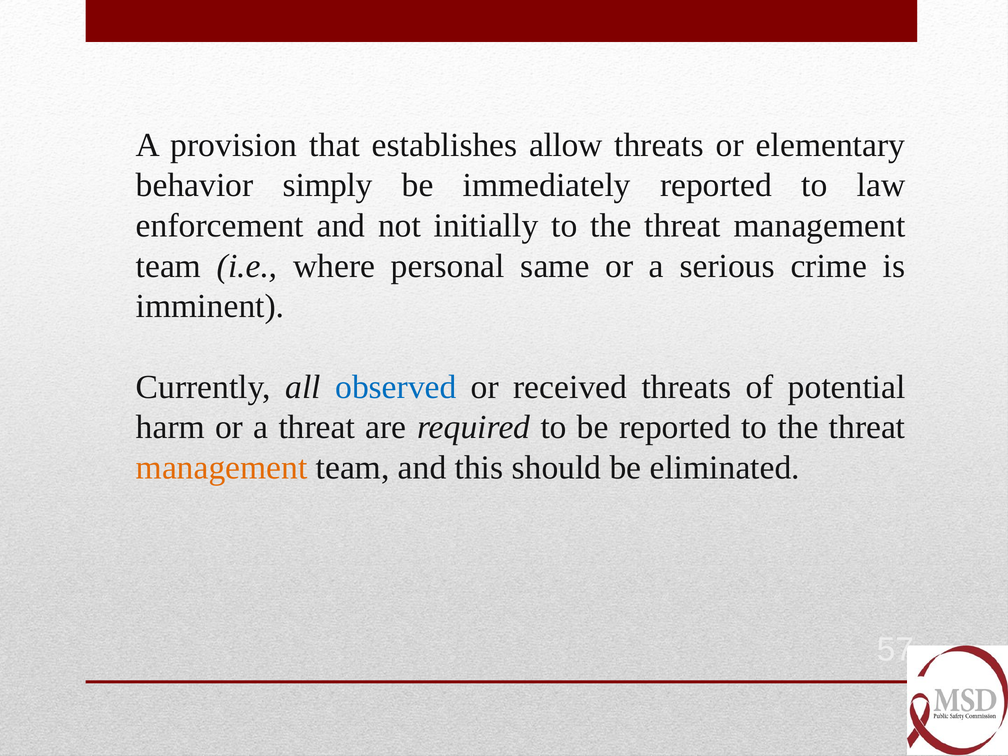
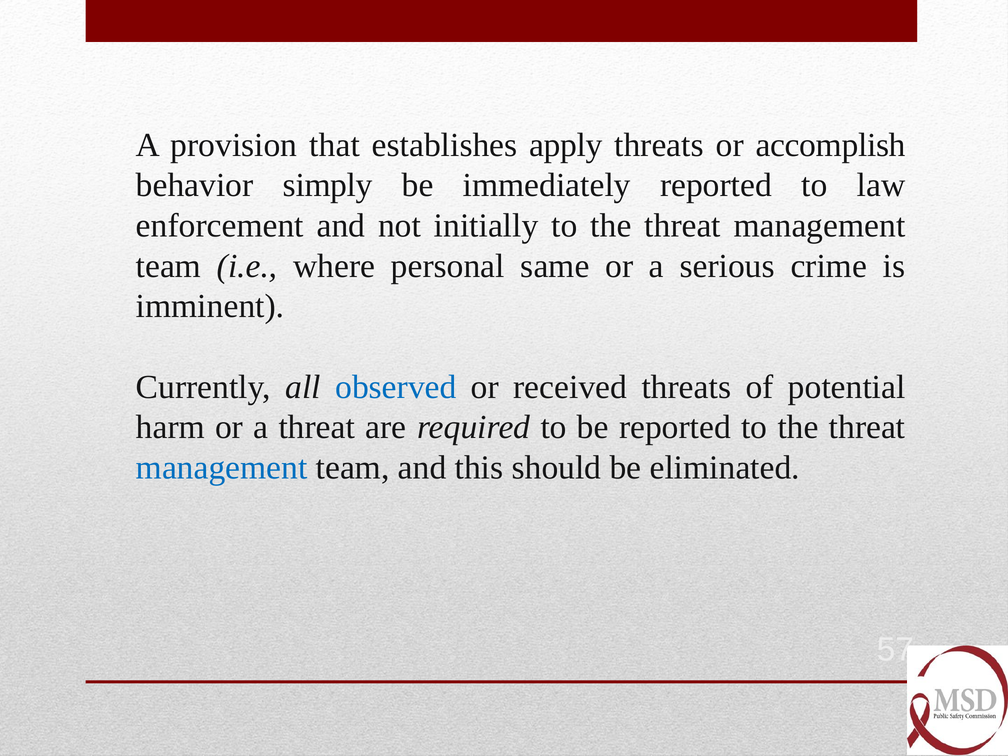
allow: allow -> apply
elementary: elementary -> accomplish
management at (222, 468) colour: orange -> blue
